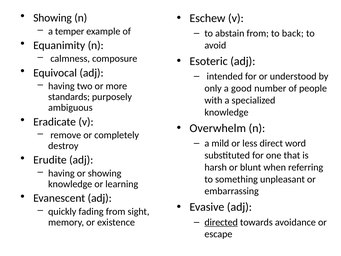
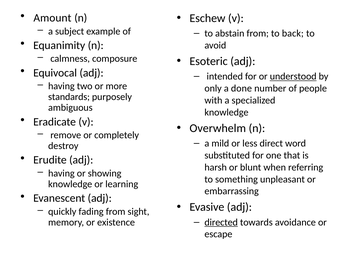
Showing at (53, 18): Showing -> Amount
temper: temper -> subject
understood underline: none -> present
good: good -> done
